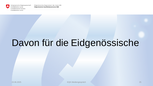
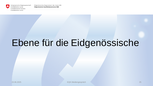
Davon: Davon -> Ebene
